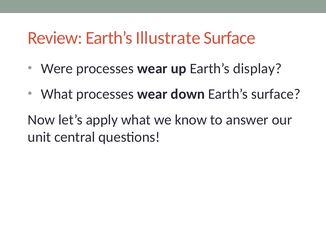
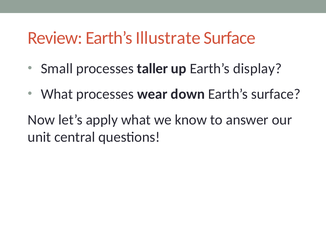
Were: Were -> Small
wear at (152, 68): wear -> taller
